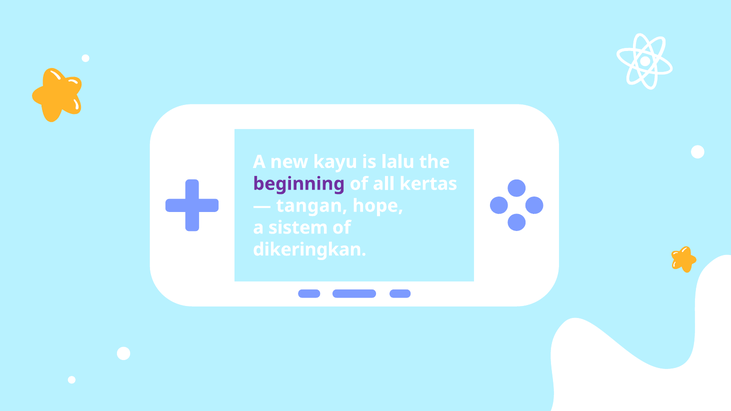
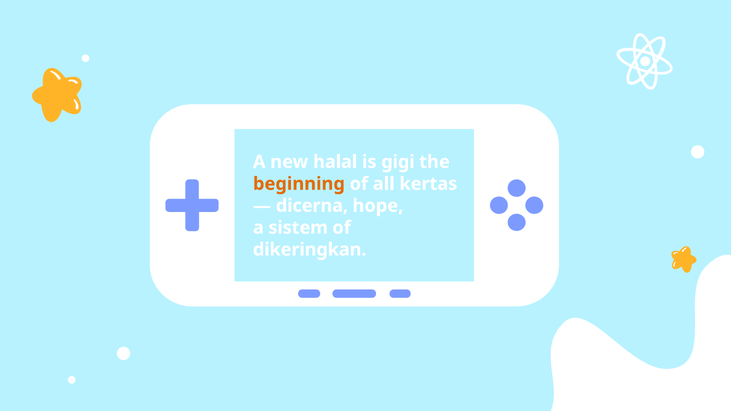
kayu: kayu -> halal
lalu: lalu -> gigi
beginning colour: purple -> orange
tangan: tangan -> dicerna
